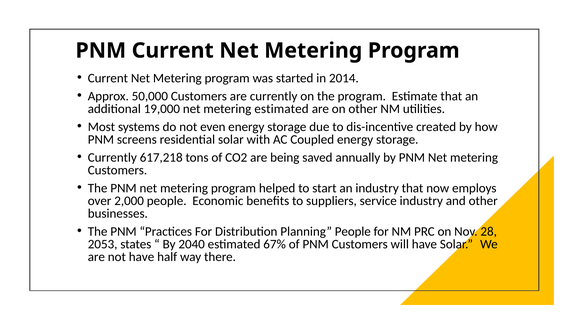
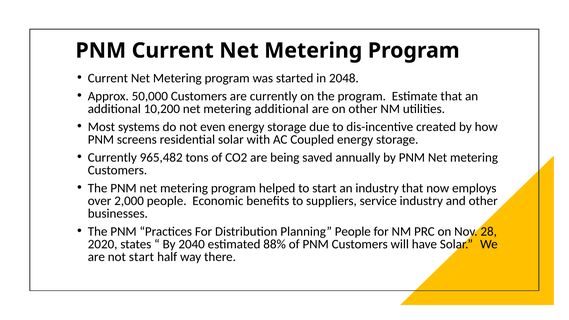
2014: 2014 -> 2048
19,000: 19,000 -> 10,200
metering estimated: estimated -> additional
617,218: 617,218 -> 965,482
2053: 2053 -> 2020
67%: 67% -> 88%
not have: have -> start
